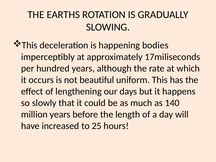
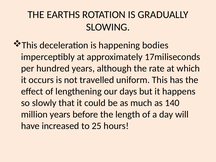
beautiful: beautiful -> travelled
